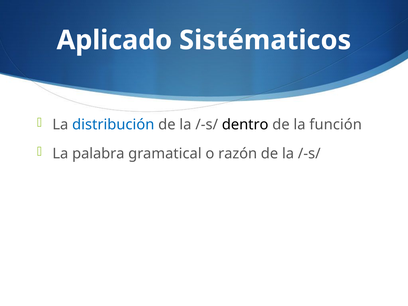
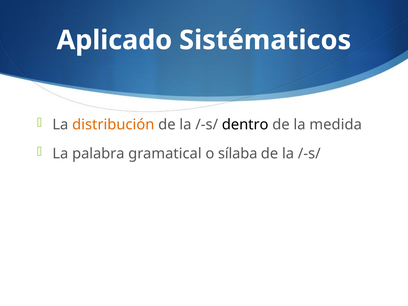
distribución colour: blue -> orange
función: función -> medida
razón: razón -> sílaba
